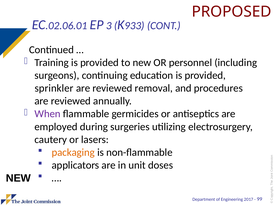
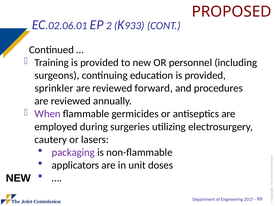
3: 3 -> 2
removal: removal -> forward
packaging colour: orange -> purple
